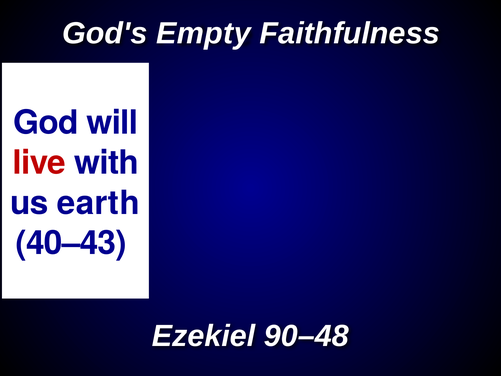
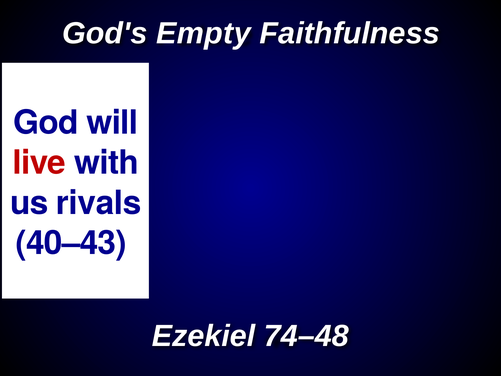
earth: earth -> rivals
90–48: 90–48 -> 74–48
